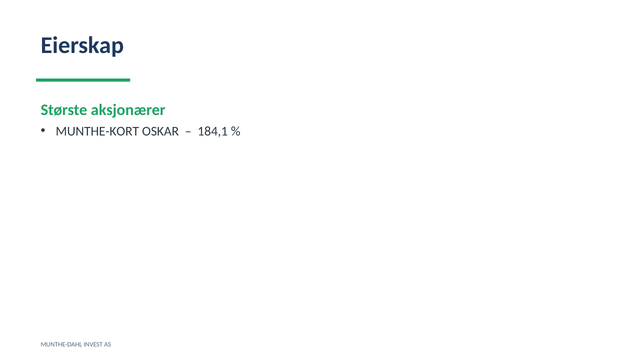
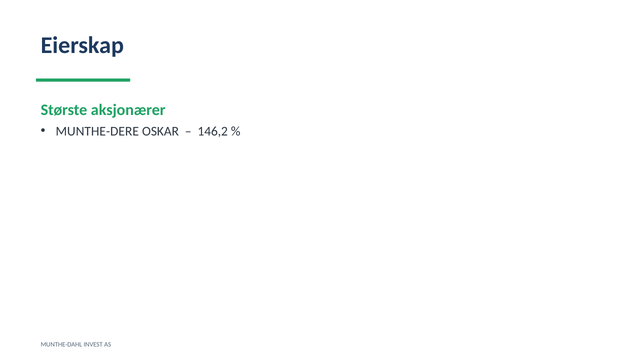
MUNTHE-KORT: MUNTHE-KORT -> MUNTHE-DERE
184,1: 184,1 -> 146,2
